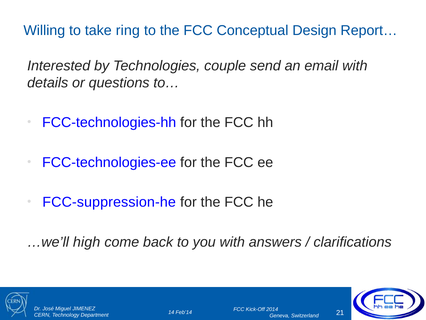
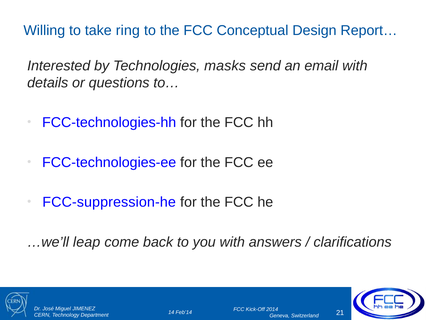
couple: couple -> masks
high: high -> leap
